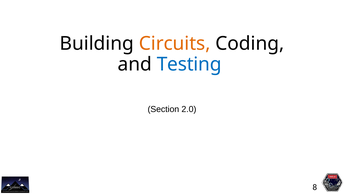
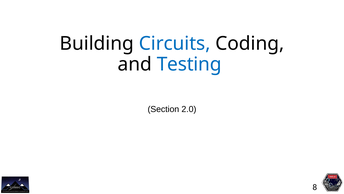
Circuits colour: orange -> blue
